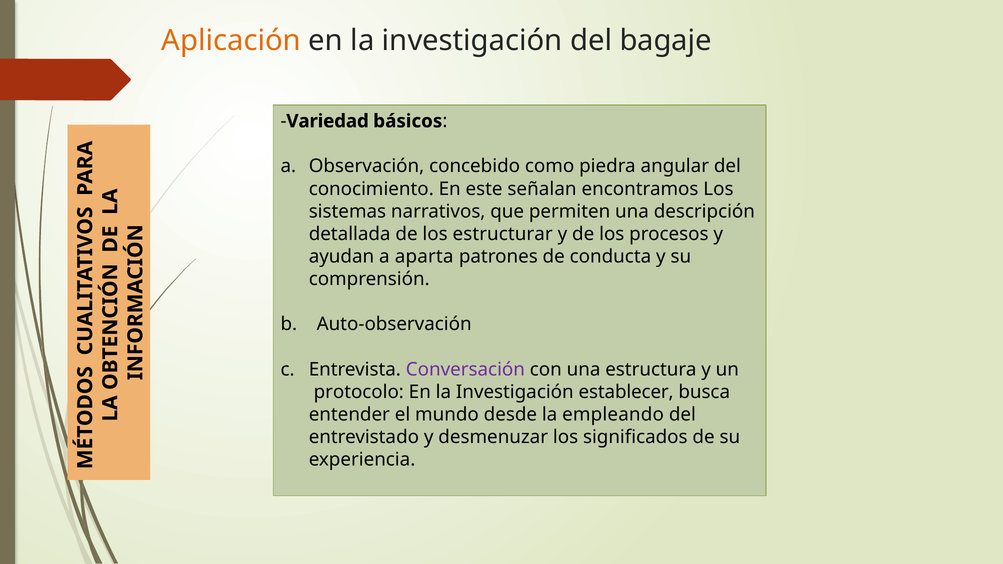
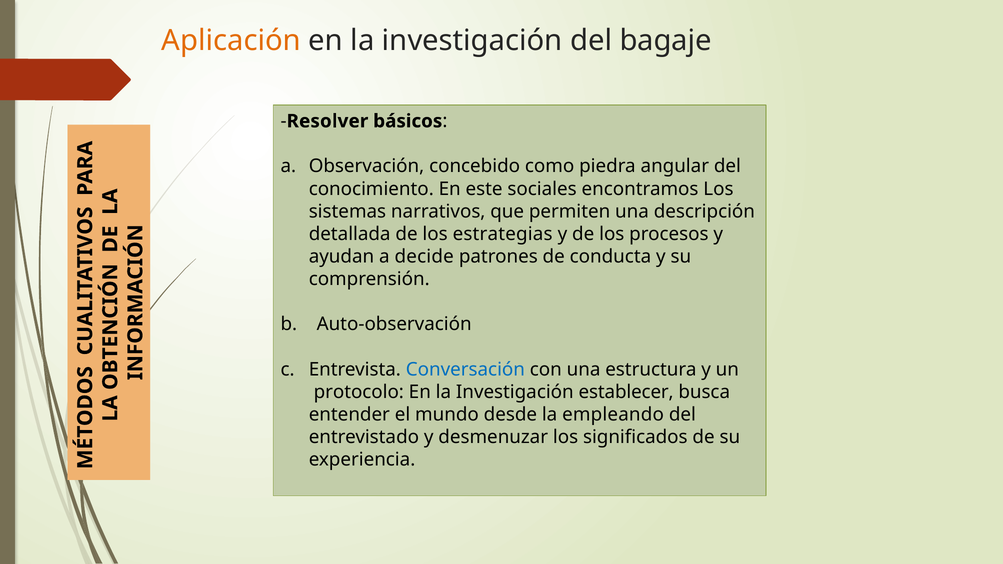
Variedad: Variedad -> Resolver
señalan: señalan -> sociales
estructurar: estructurar -> estrategias
aparta: aparta -> decide
Conversación colour: purple -> blue
